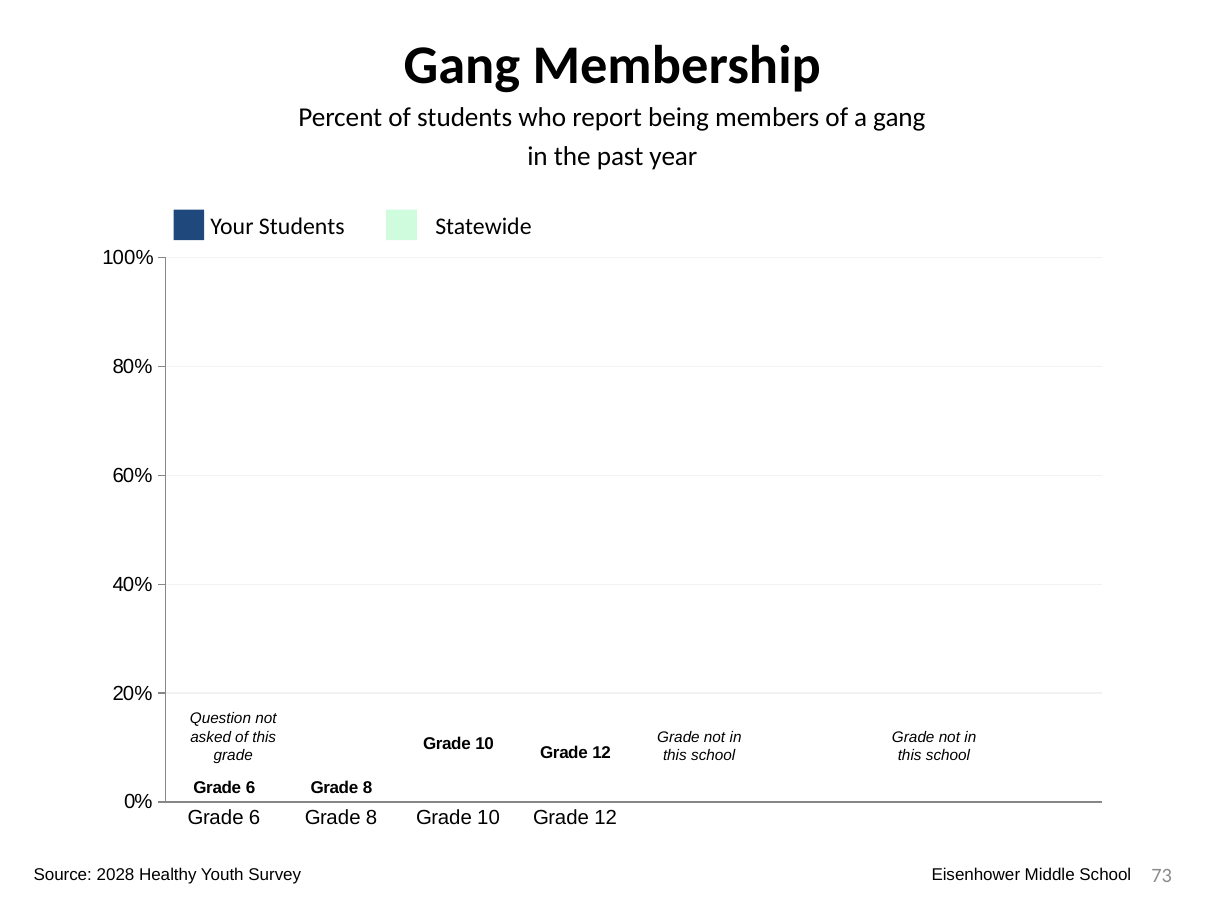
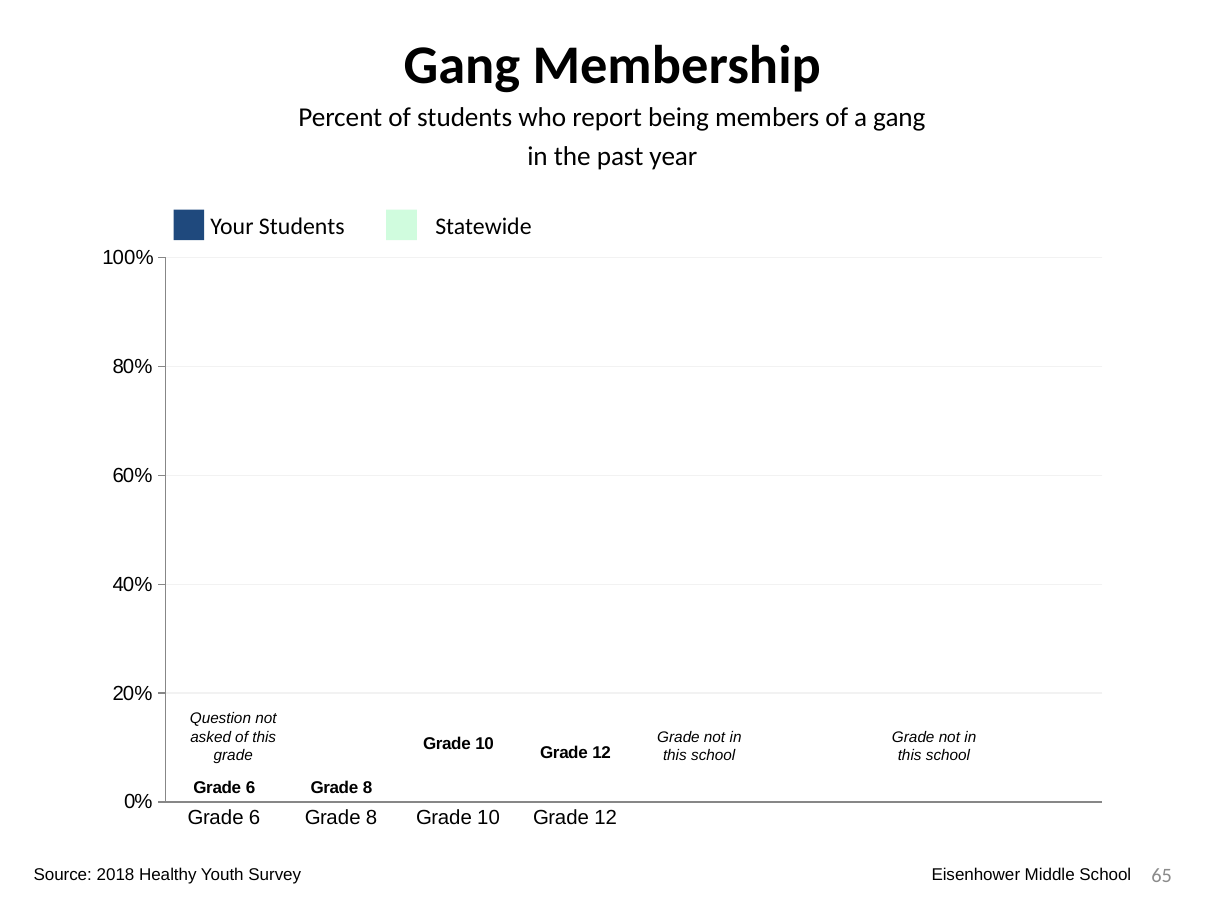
2028: 2028 -> 2018
73: 73 -> 65
